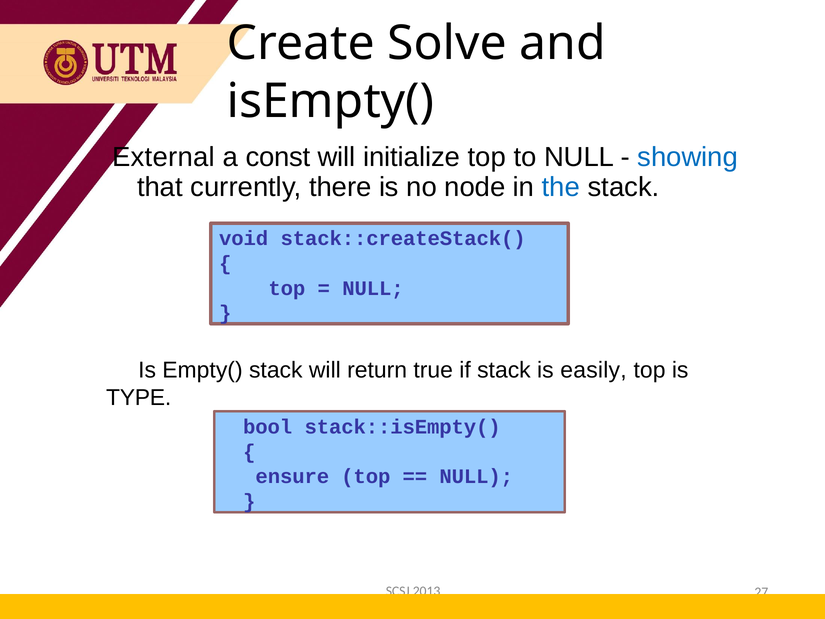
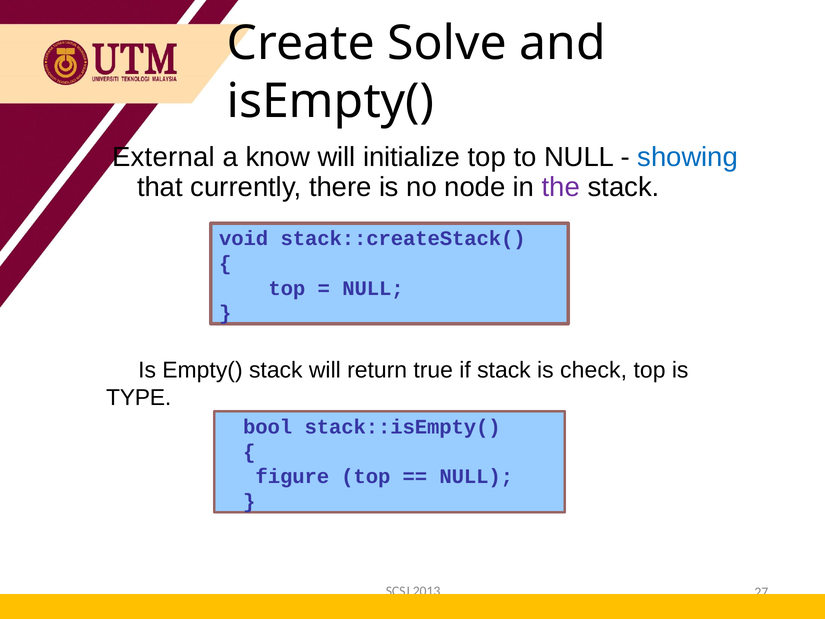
const: const -> know
the colour: blue -> purple
easily: easily -> check
ensure: ensure -> figure
